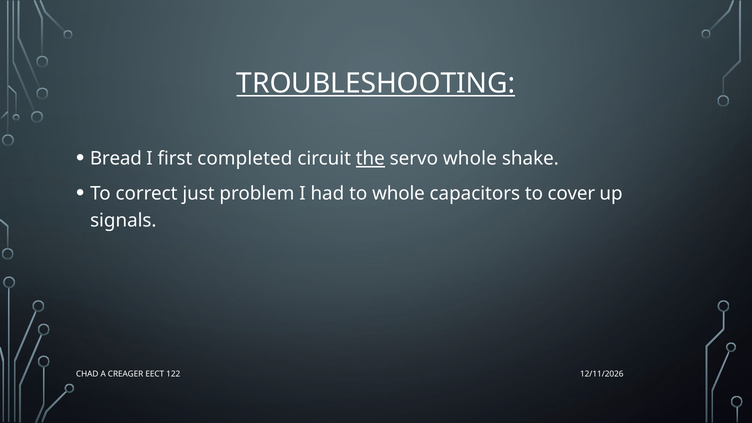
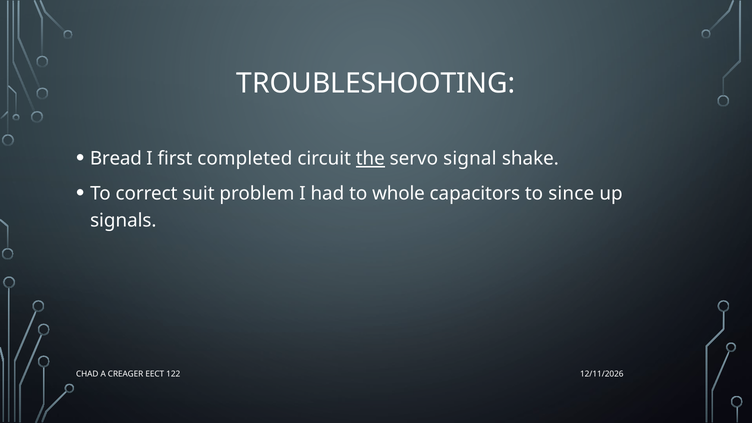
TROUBLESHOOTING underline: present -> none
servo whole: whole -> signal
just: just -> suit
cover: cover -> since
